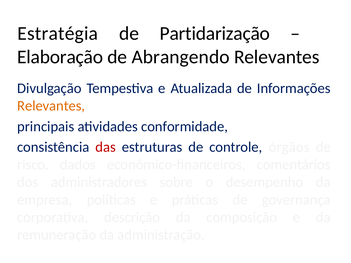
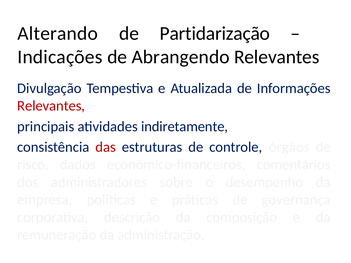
Estratégia: Estratégia -> Alterando
Elaboração: Elaboração -> Indicações
Relevantes at (51, 106) colour: orange -> red
conformidade: conformidade -> indiretamente
